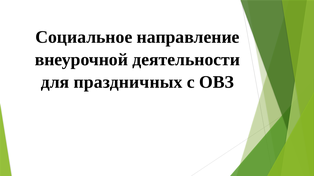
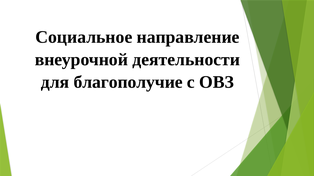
праздничных: праздничных -> благополучие
